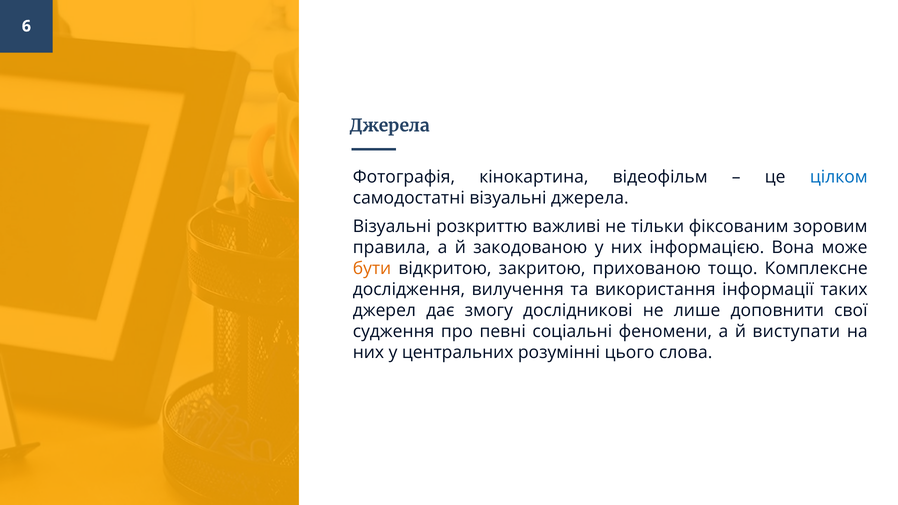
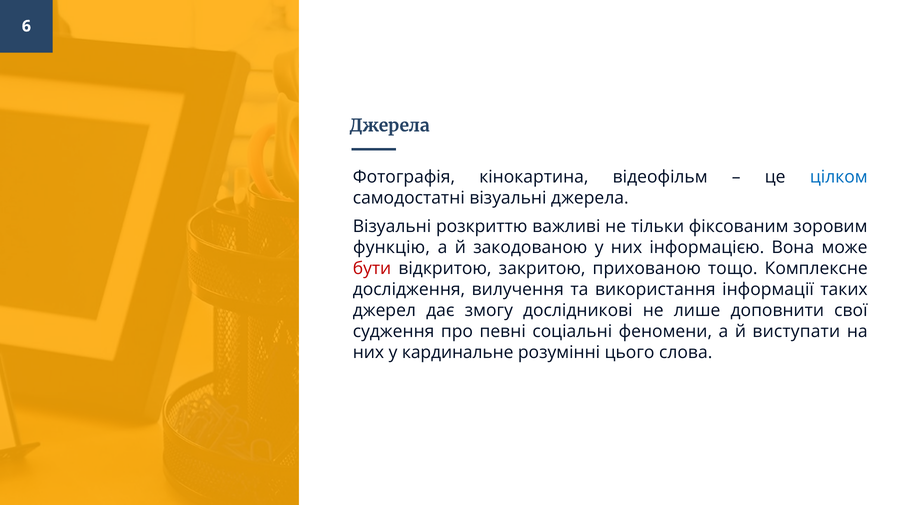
правила: правила -> функцію
бути colour: orange -> red
центральних: центральних -> кардинальне
